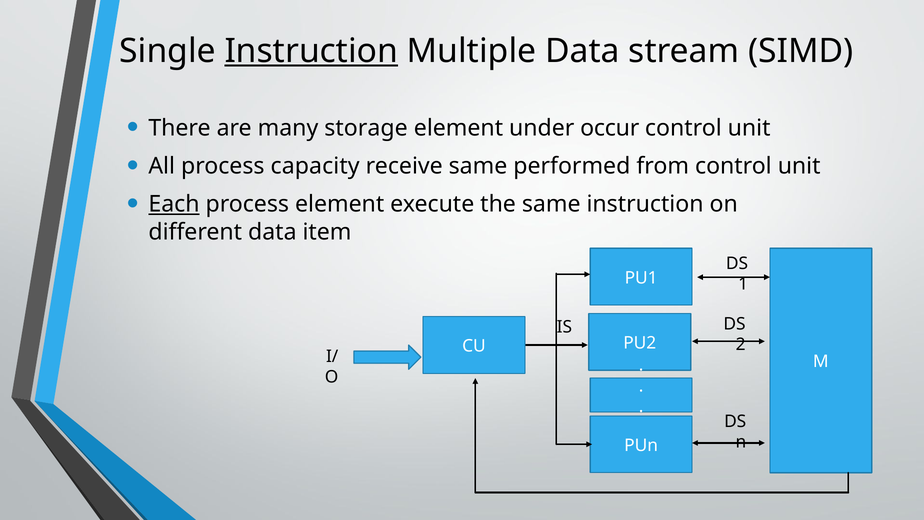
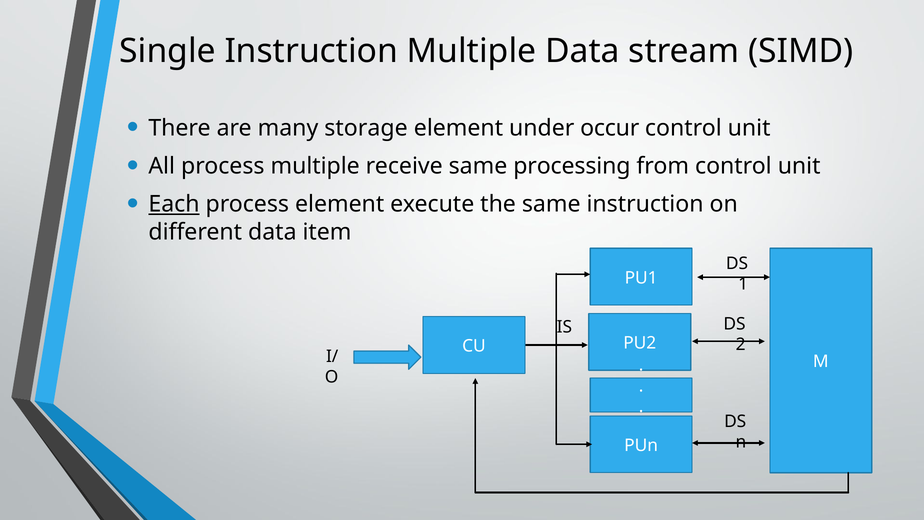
Instruction at (311, 51) underline: present -> none
process capacity: capacity -> multiple
performed: performed -> processing
